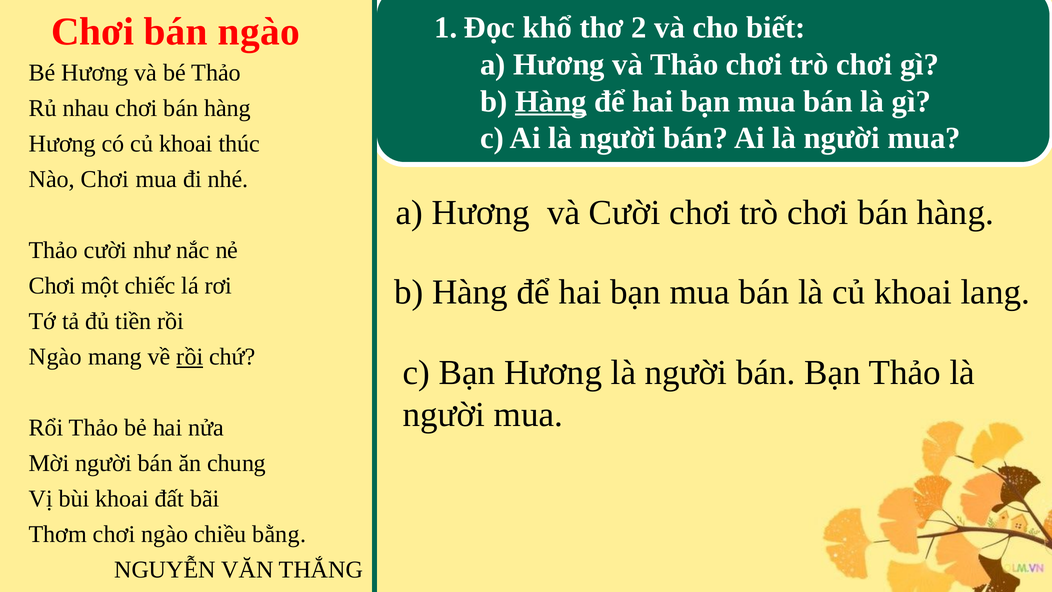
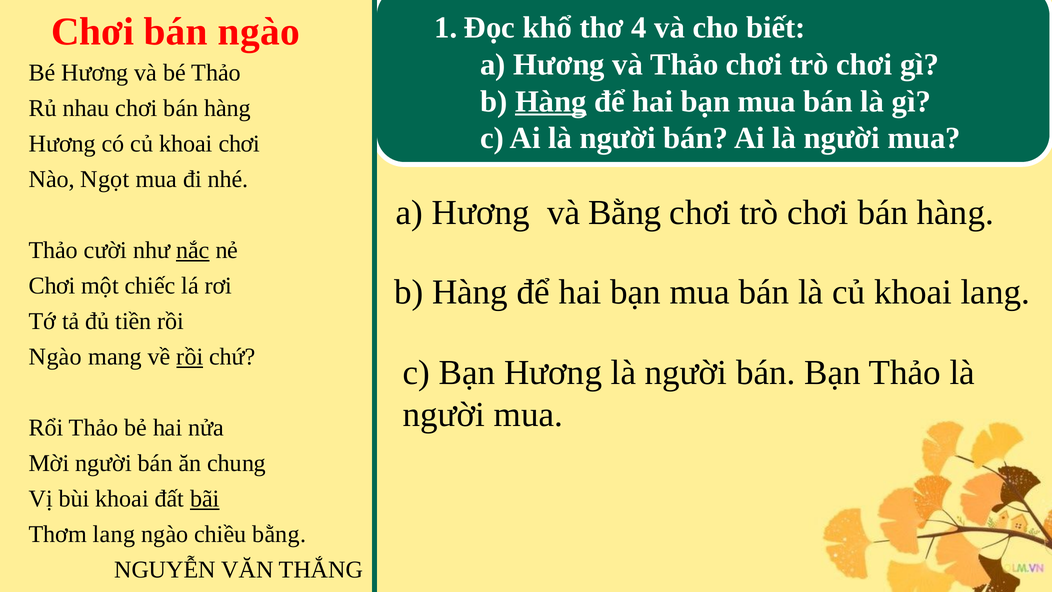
2: 2 -> 4
khoai thúc: thúc -> chơi
Nào Chơi: Chơi -> Ngọt
và Cười: Cười -> Bằng
nắc underline: none -> present
bãi underline: none -> present
Thơm chơi: chơi -> lang
